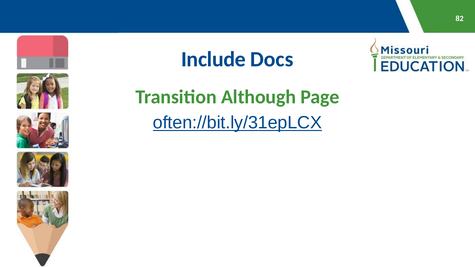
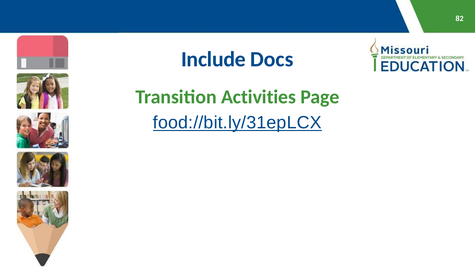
Although: Although -> Activities
often://bit.ly/31epLCX: often://bit.ly/31epLCX -> food://bit.ly/31epLCX
